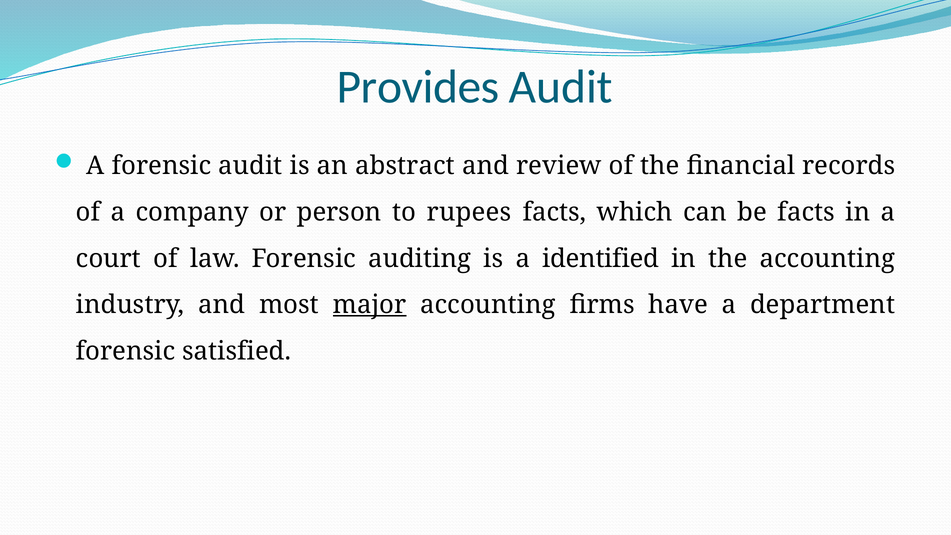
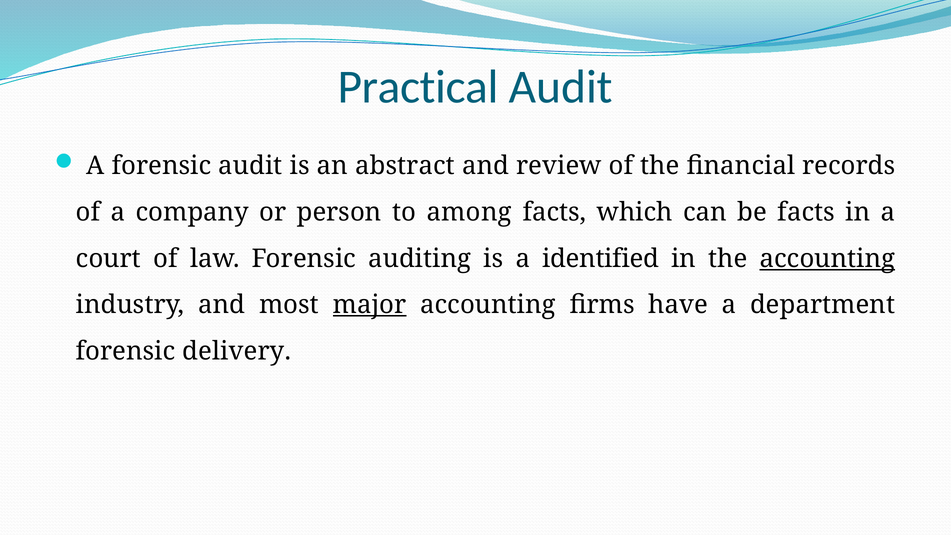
Provides: Provides -> Practical
rupees: rupees -> among
accounting at (827, 259) underline: none -> present
satisfied: satisfied -> delivery
